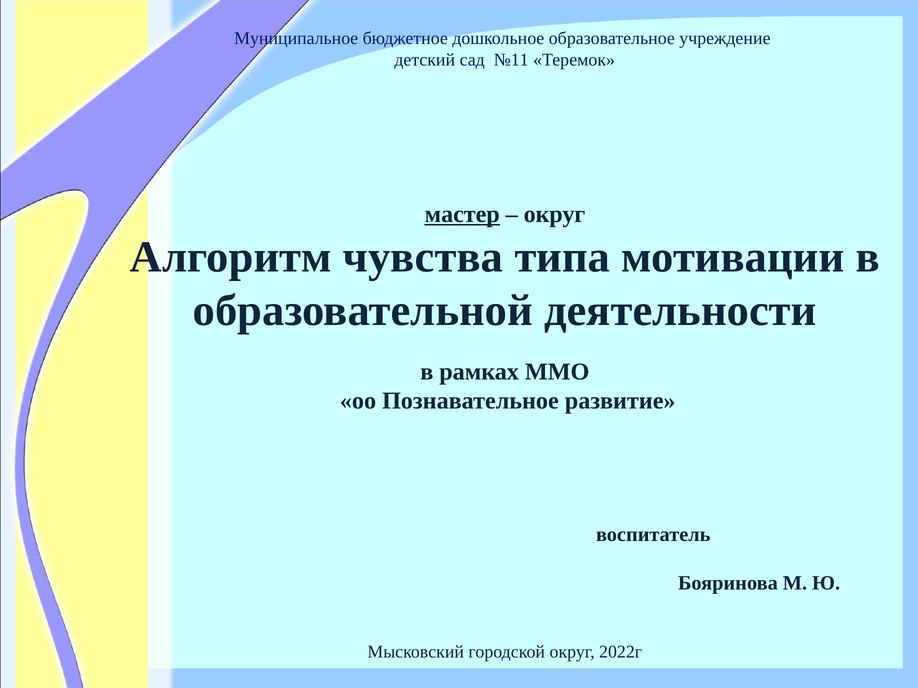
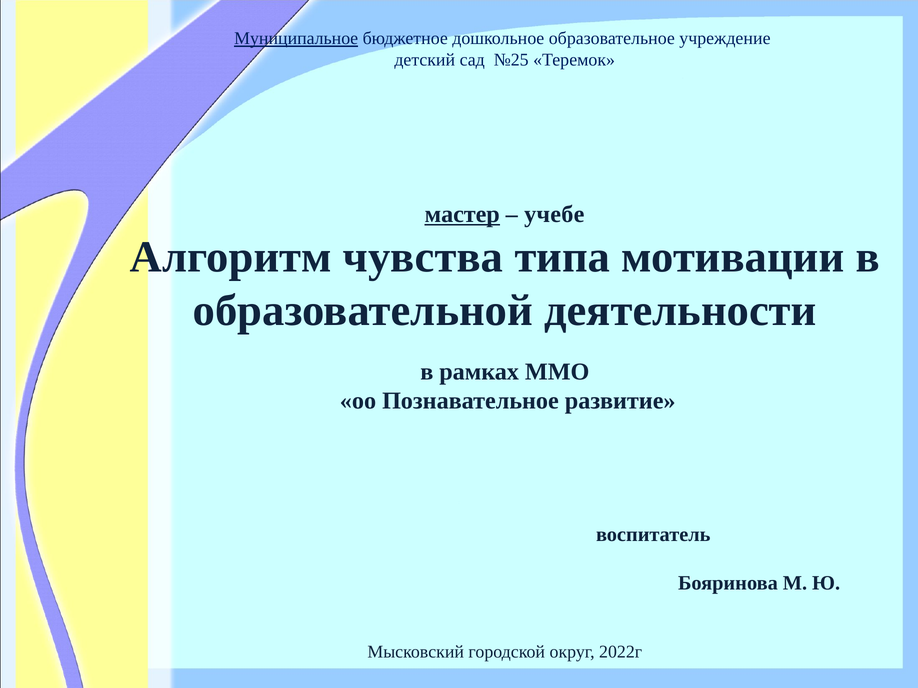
Муниципальное underline: none -> present
№11: №11 -> №25
округ at (555, 214): округ -> учебе
